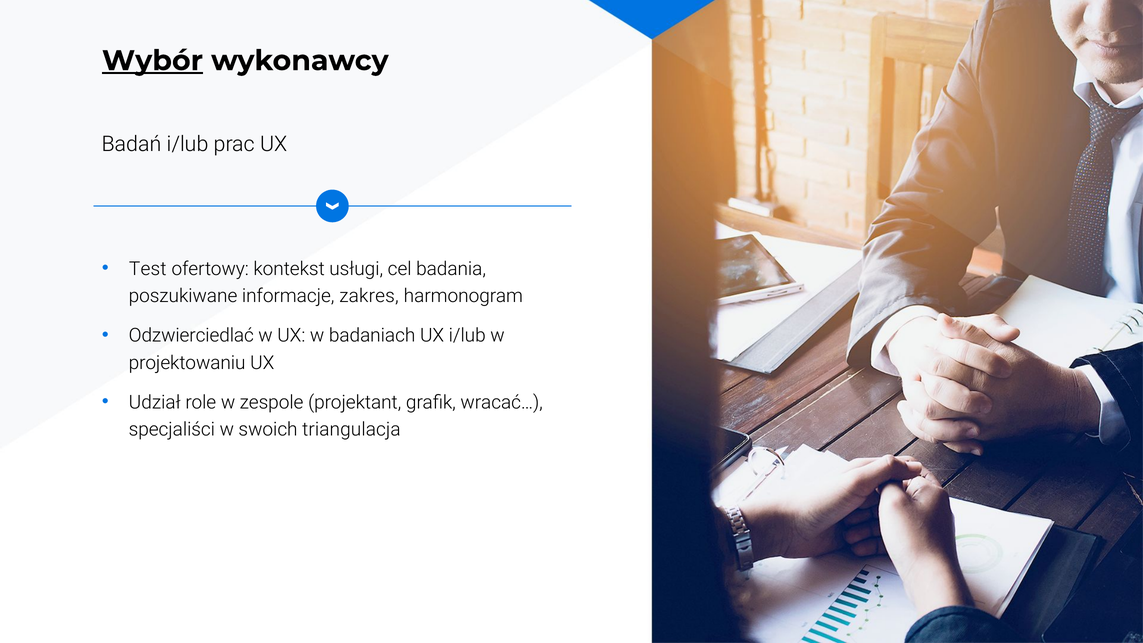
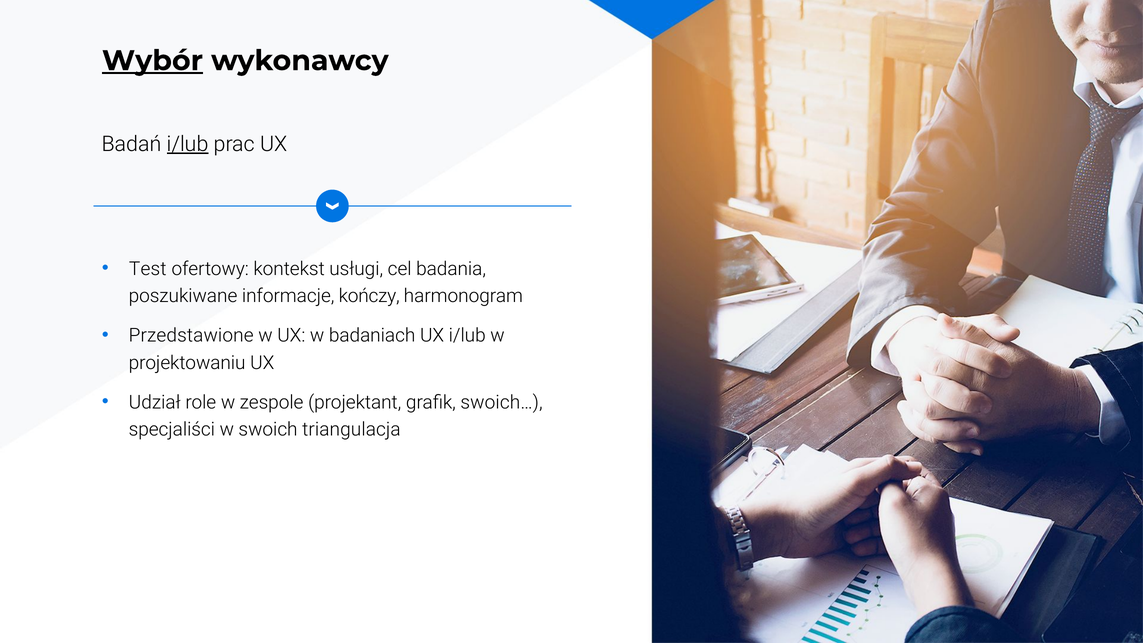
i/lub at (188, 144) underline: none -> present
zakres: zakres -> kończy
Odzwierciedlać: Odzwierciedlać -> Przedstawione
wracać…: wracać… -> swoich…
